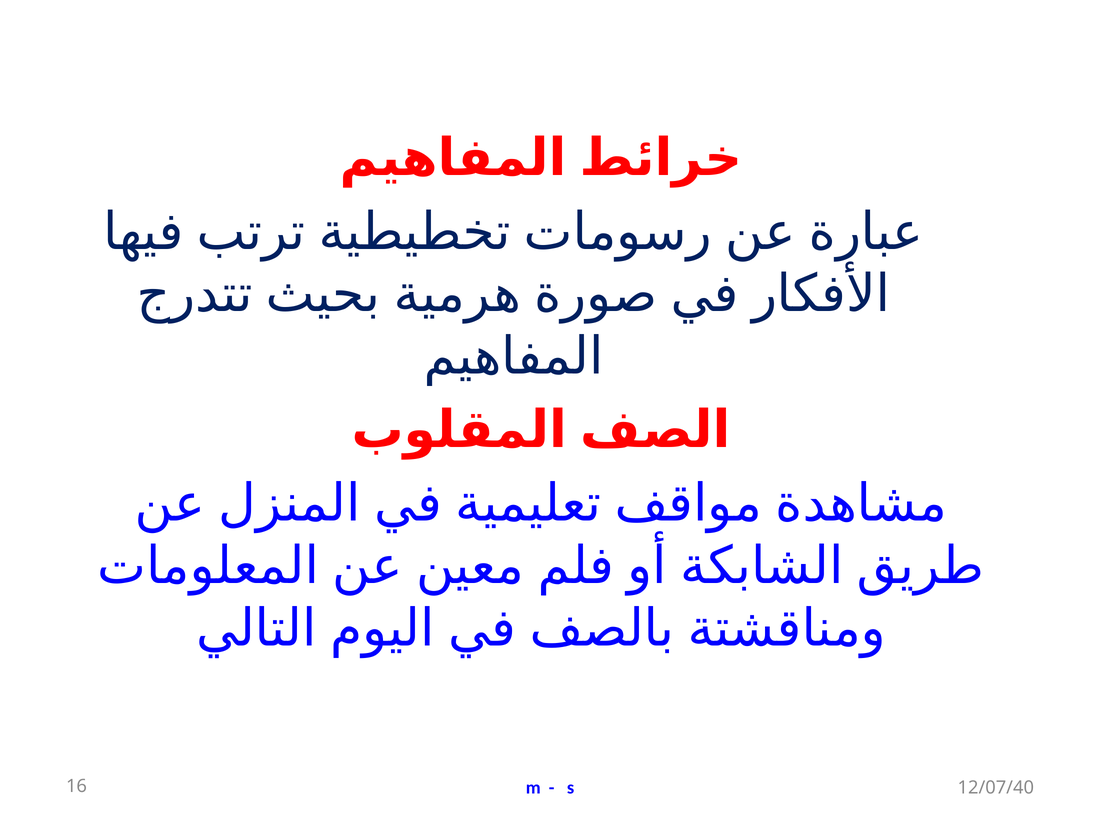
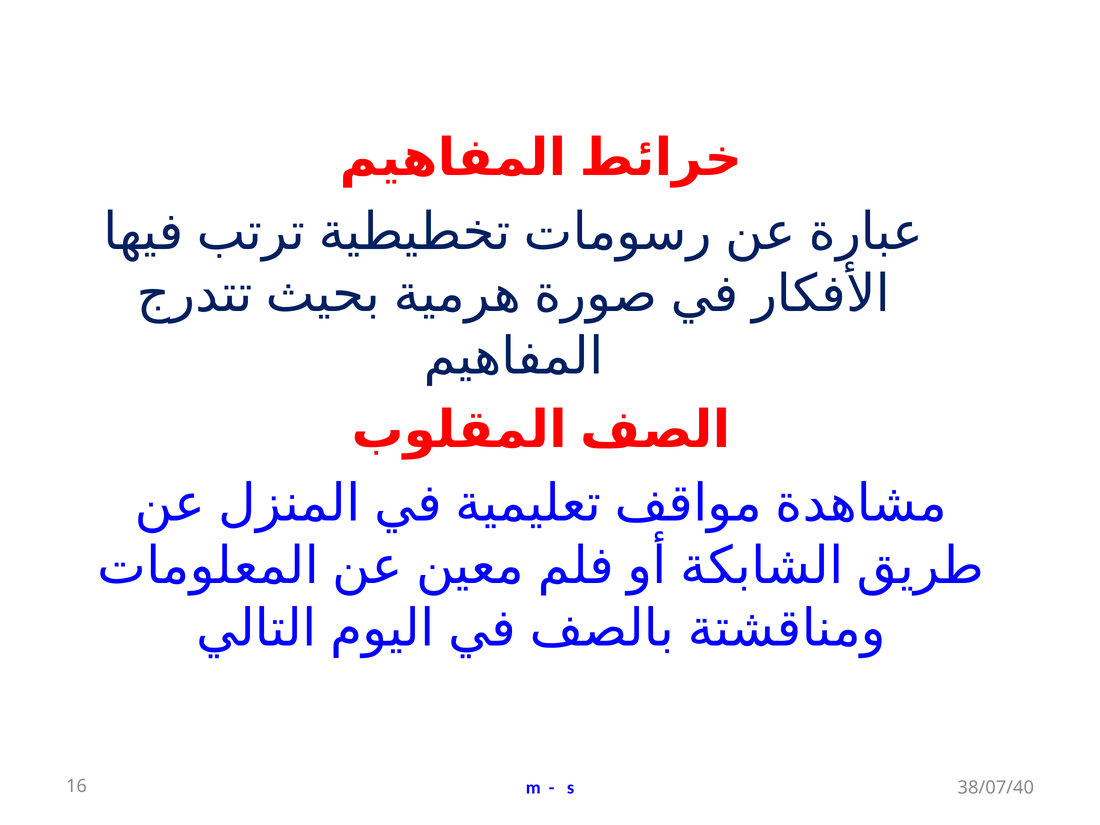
12/07/40: 12/07/40 -> 38/07/40
